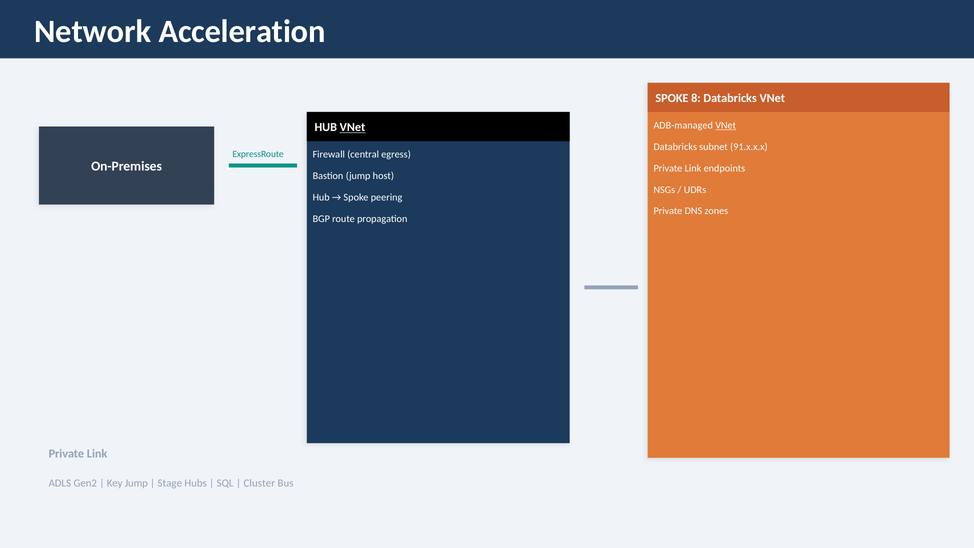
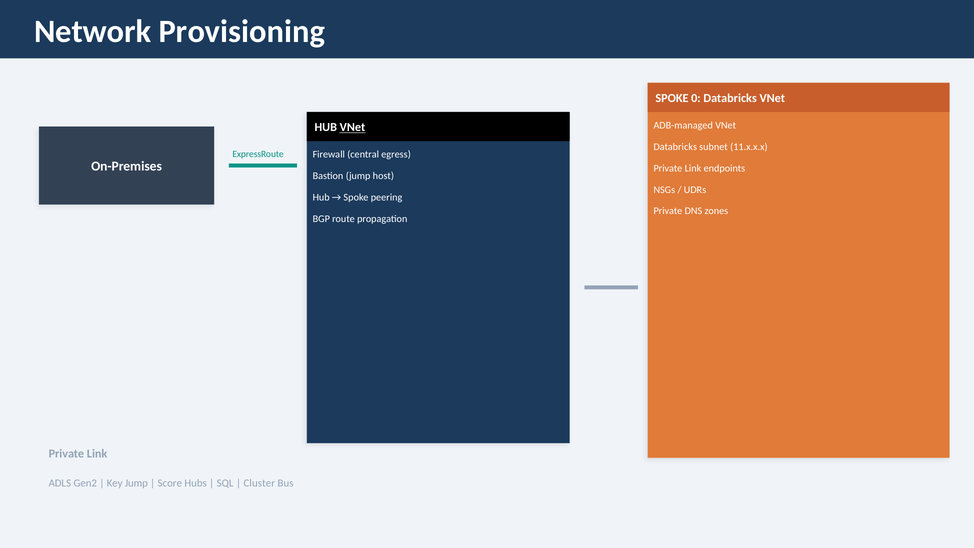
Acceleration: Acceleration -> Provisioning
8: 8 -> 0
VNet at (726, 125) underline: present -> none
91.x.x.x: 91.x.x.x -> 11.x.x.x
Stage: Stage -> Score
